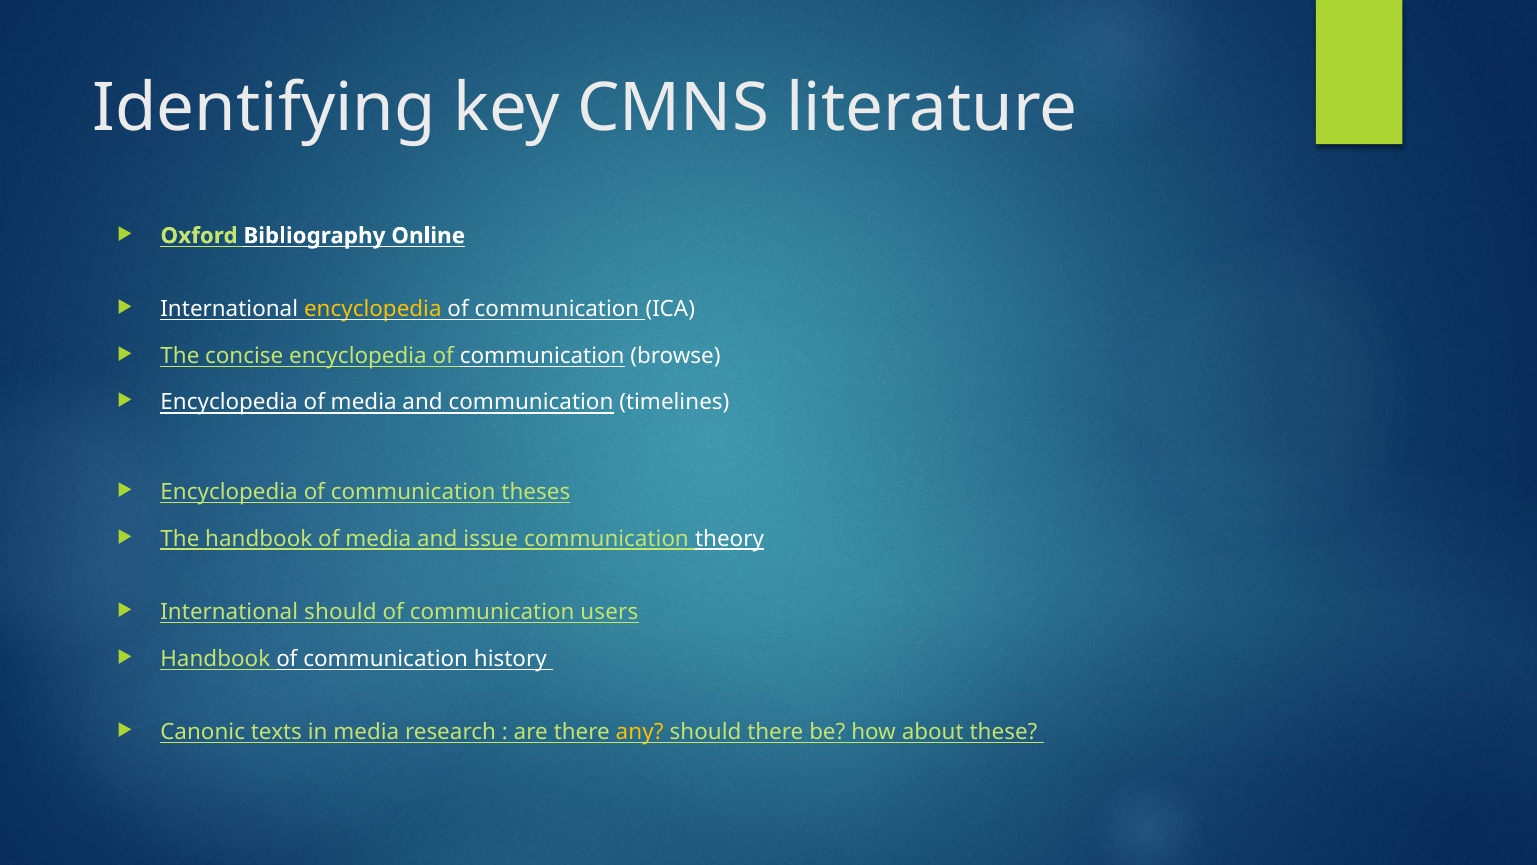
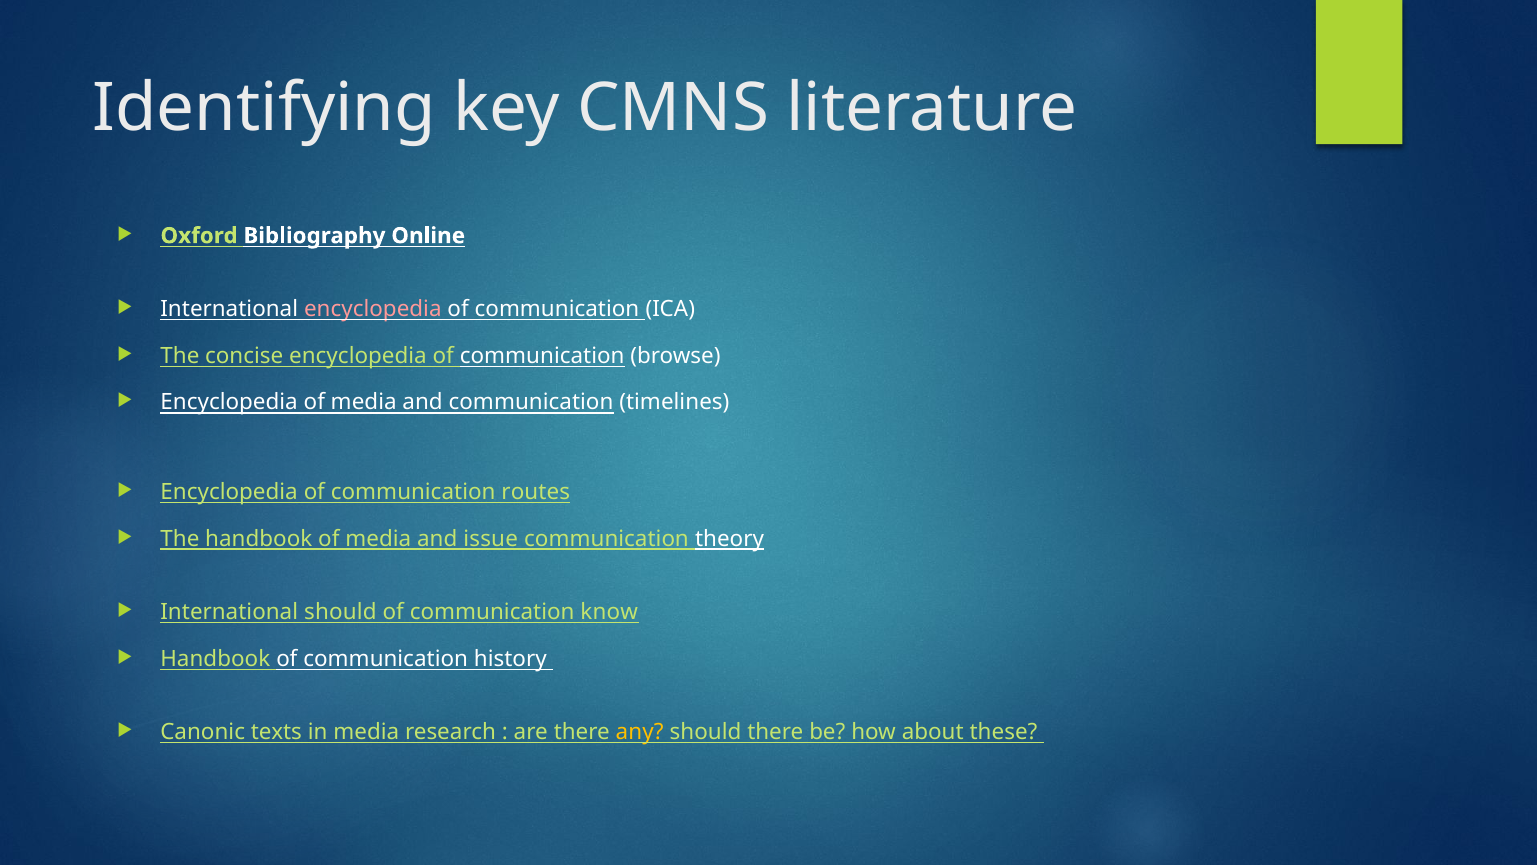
encyclopedia at (373, 309) colour: yellow -> pink
theses: theses -> routes
users: users -> know
